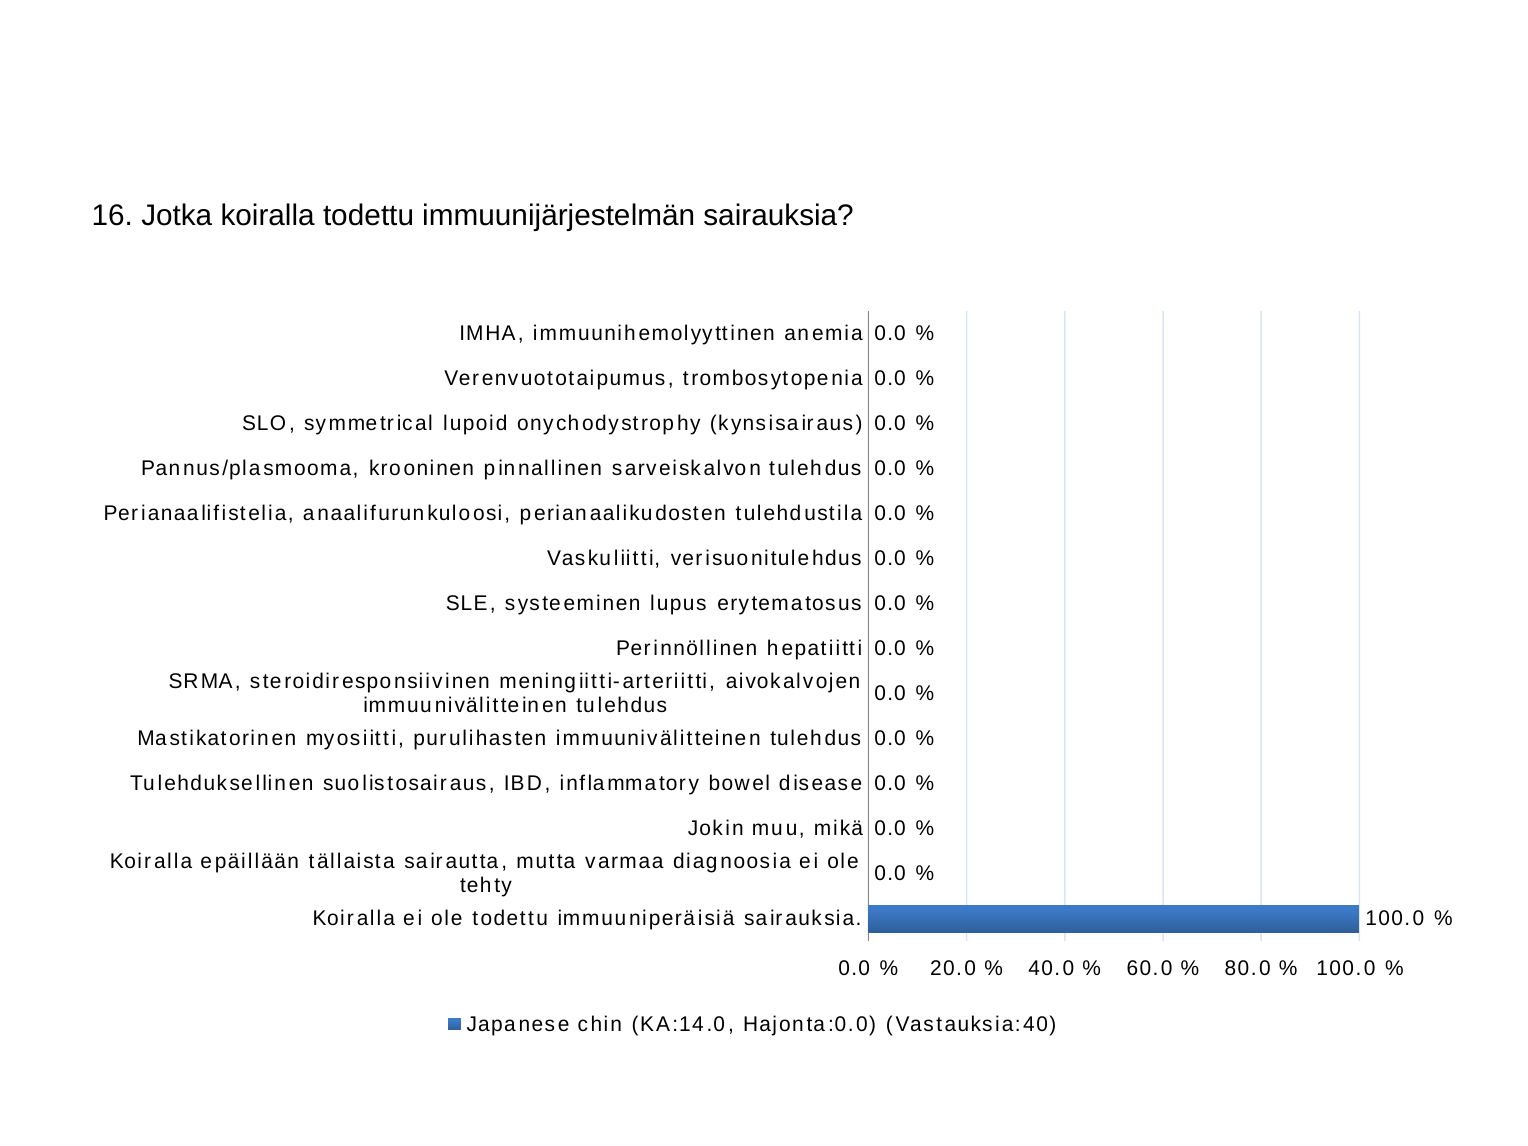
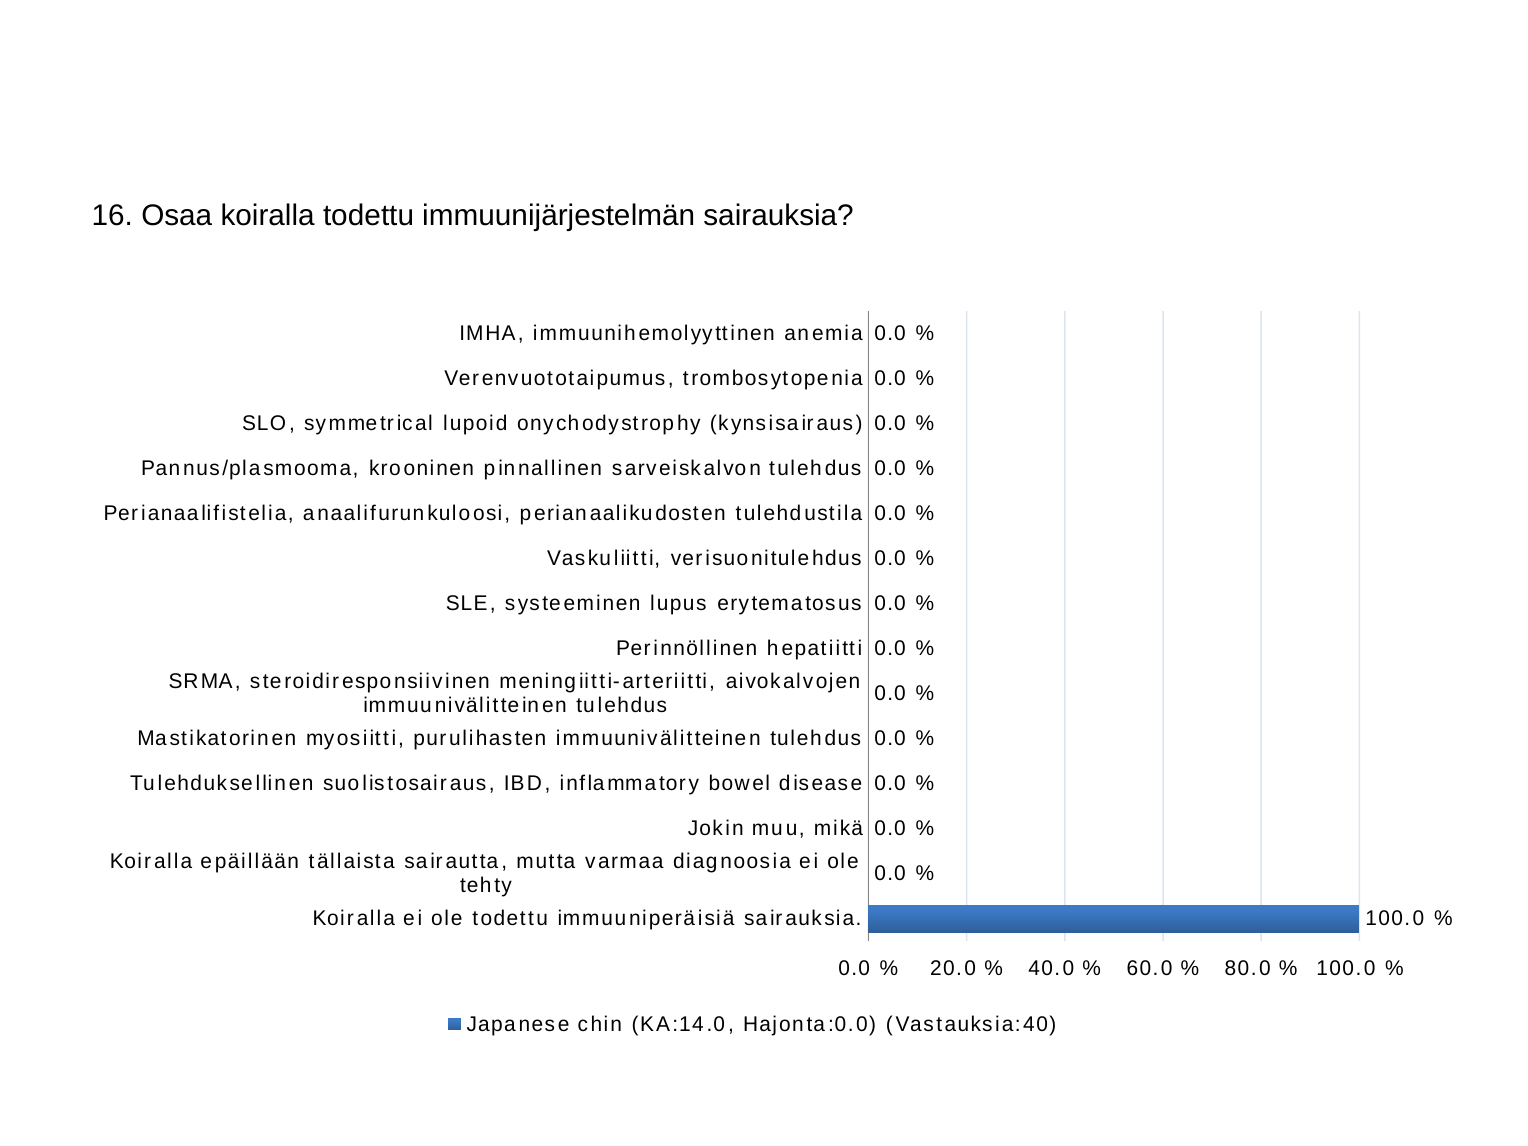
Jotka: Jotka -> Osaa
